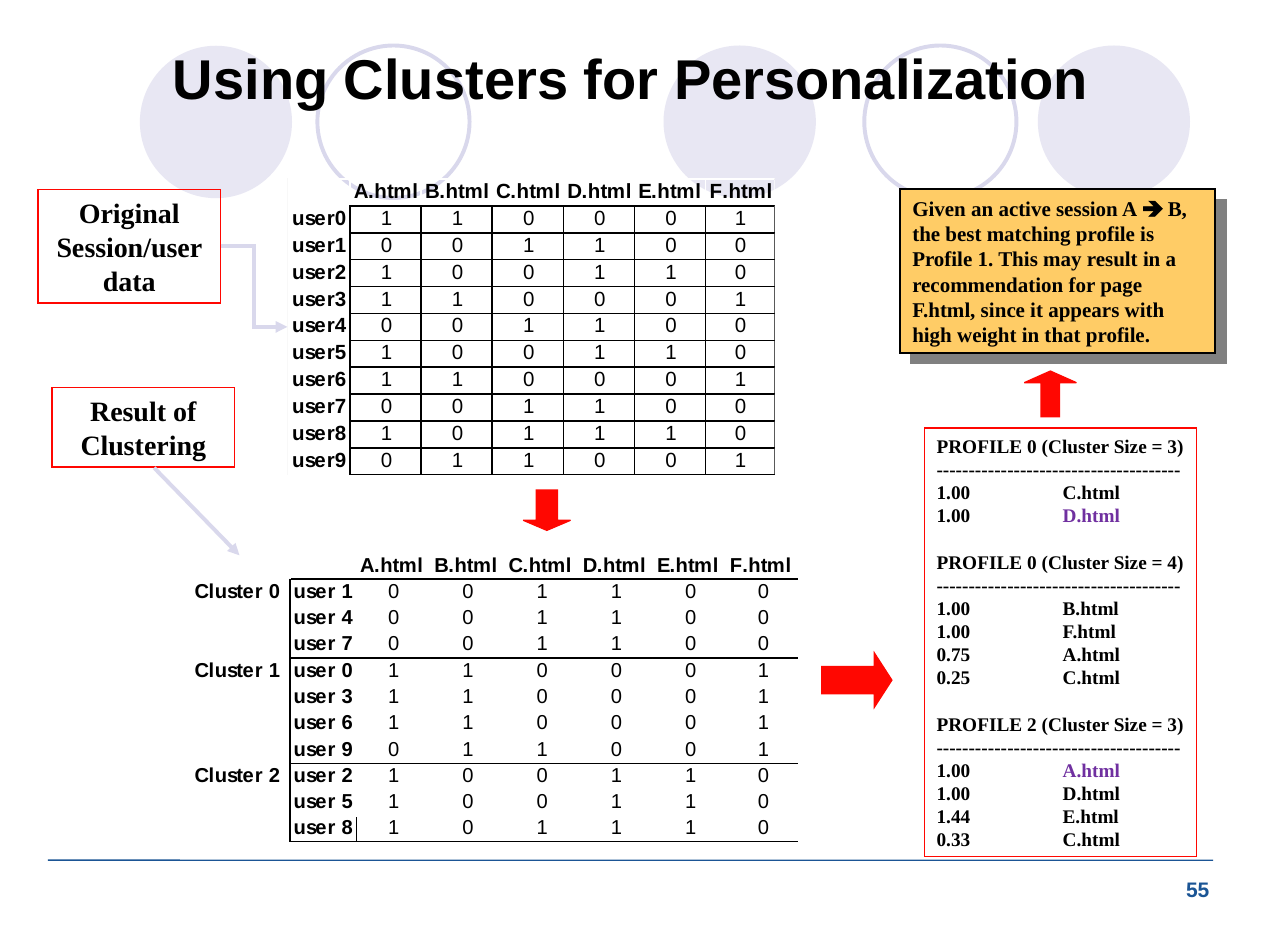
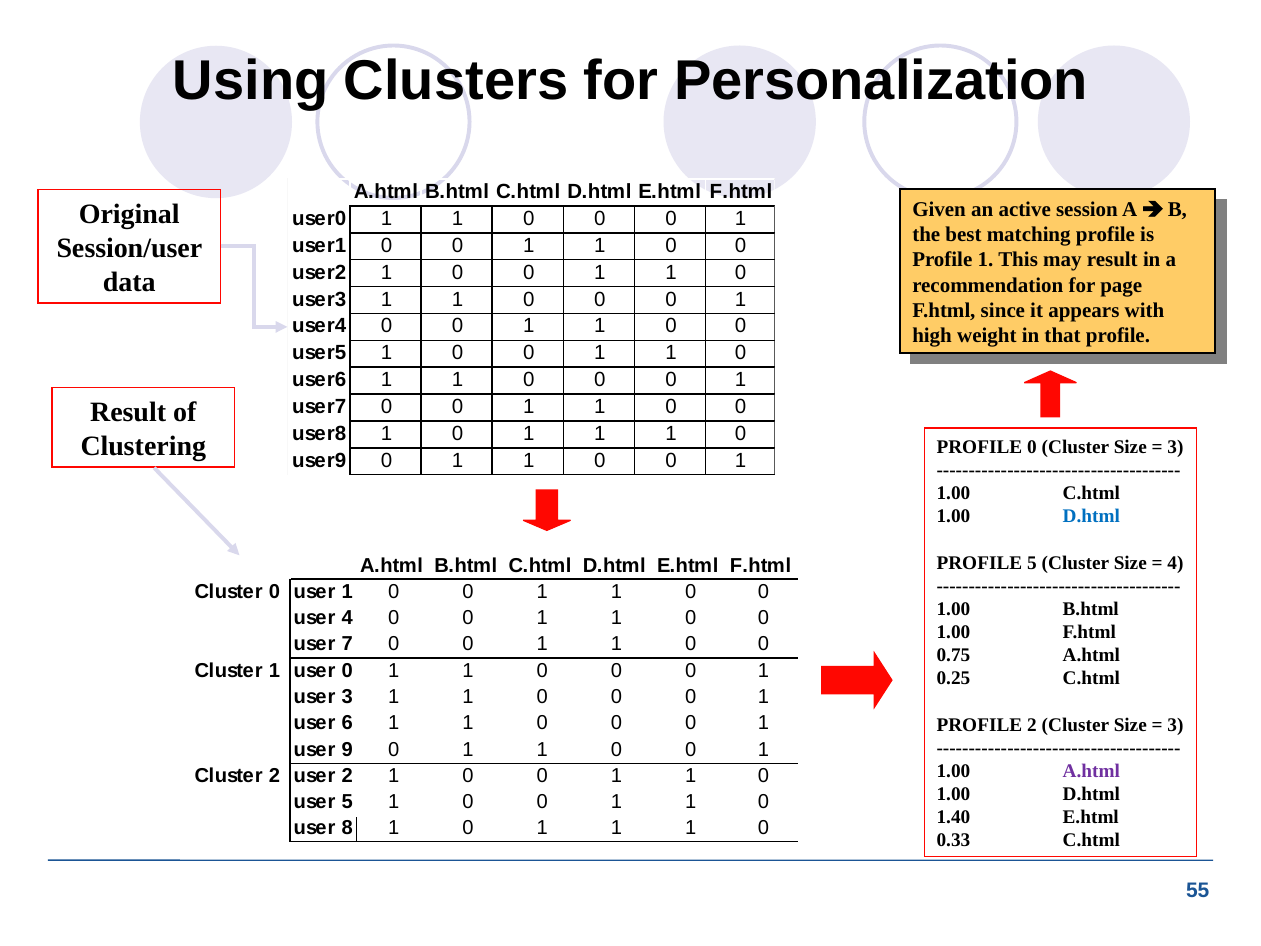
D.html at (1091, 516) colour: purple -> blue
0 at (1032, 563): 0 -> 5
1.44: 1.44 -> 1.40
